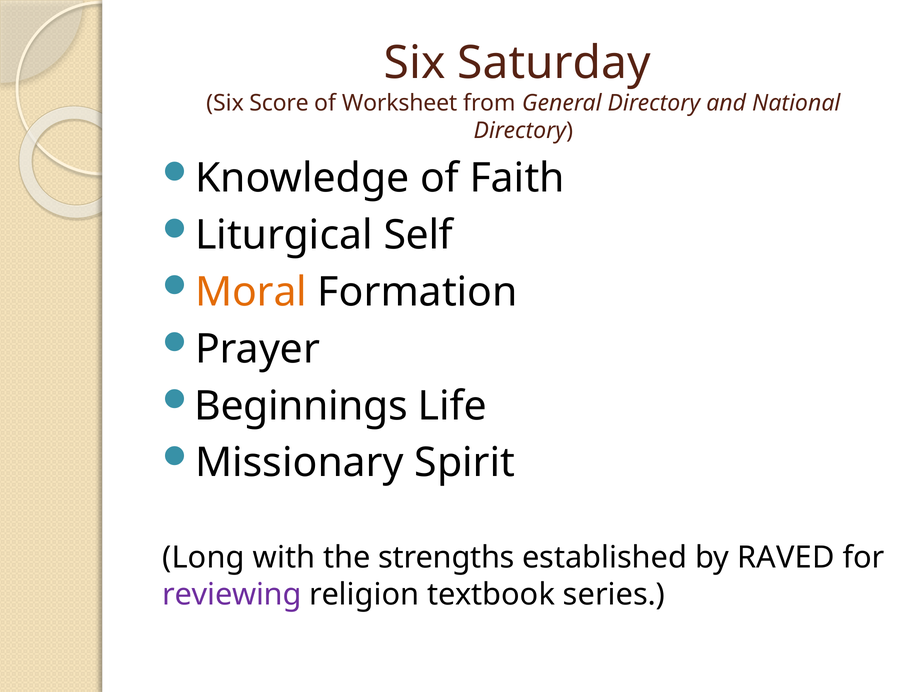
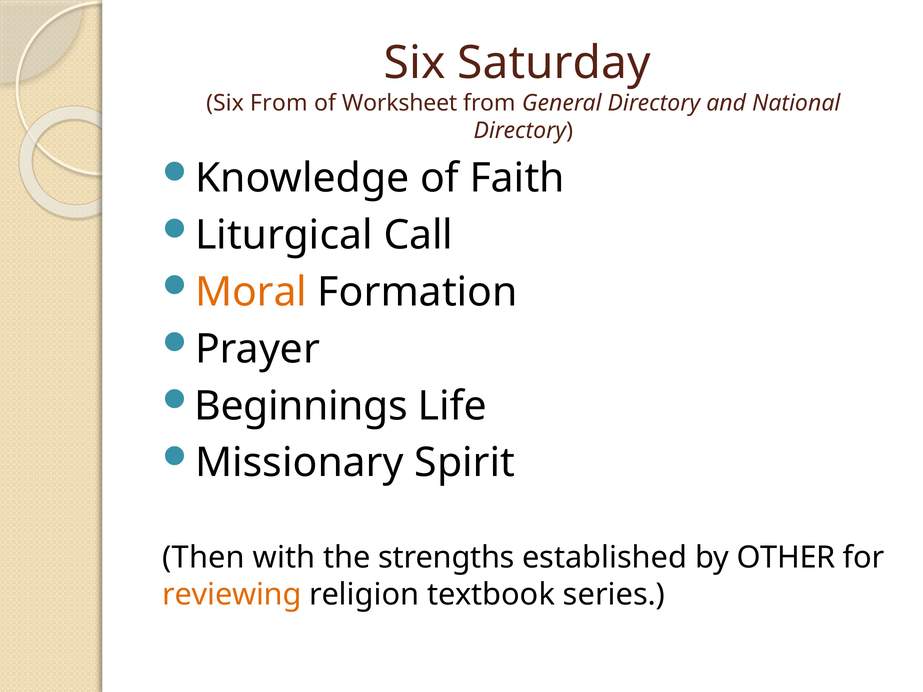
Six Score: Score -> From
Self: Self -> Call
Long: Long -> Then
RAVED: RAVED -> OTHER
reviewing colour: purple -> orange
